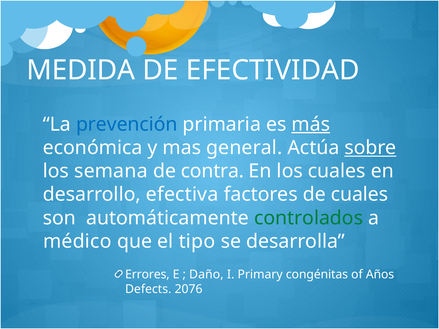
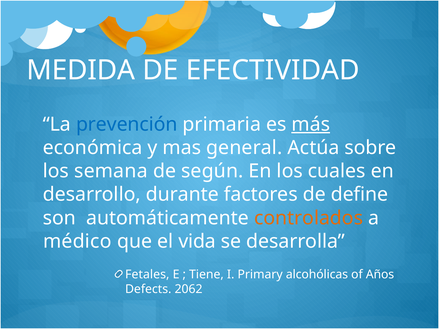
sobre underline: present -> none
contra: contra -> según
efectiva: efectiva -> durante
de cuales: cuales -> define
controlados colour: green -> orange
tipo: tipo -> vida
Errores: Errores -> Fetales
Daño: Daño -> Tiene
congénitas: congénitas -> alcohólicas
2076: 2076 -> 2062
